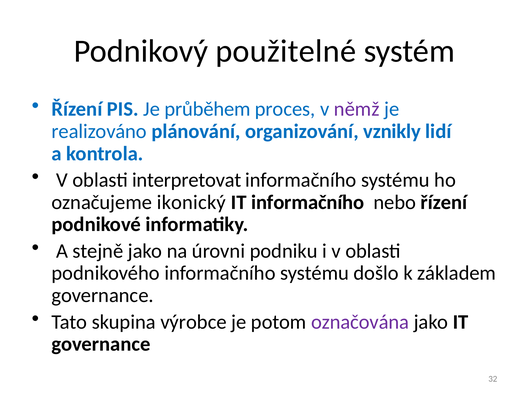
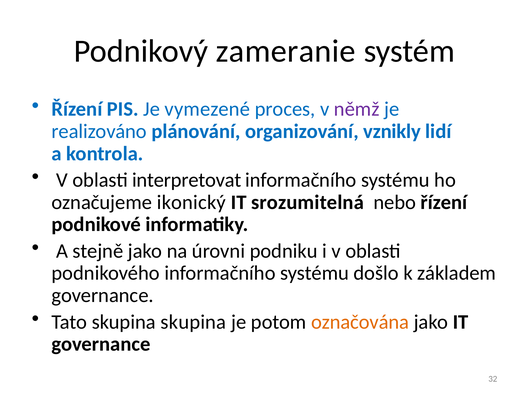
použitelné: použitelné -> zameranie
průběhem: průběhem -> vymezené
IT informačního: informačního -> srozumitelná
skupina výrobce: výrobce -> skupina
označována colour: purple -> orange
